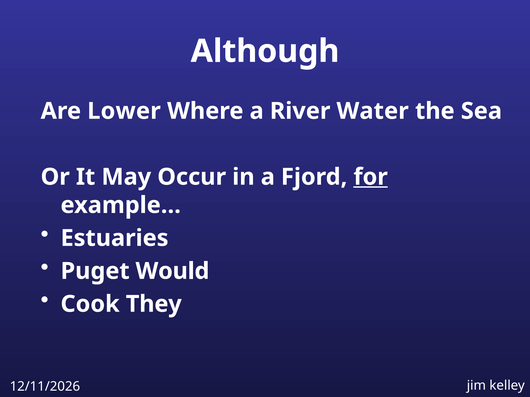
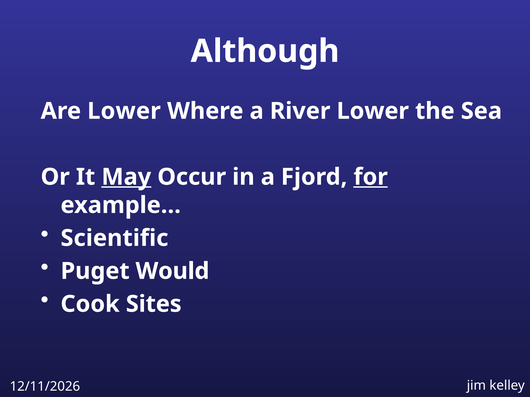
River Water: Water -> Lower
May underline: none -> present
Estuaries: Estuaries -> Scientific
They: They -> Sites
